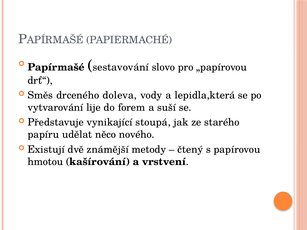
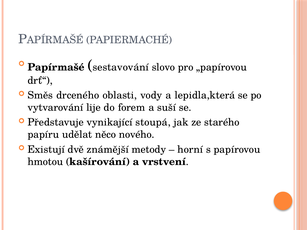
doleva: doleva -> oblasti
čtený: čtený -> horní
